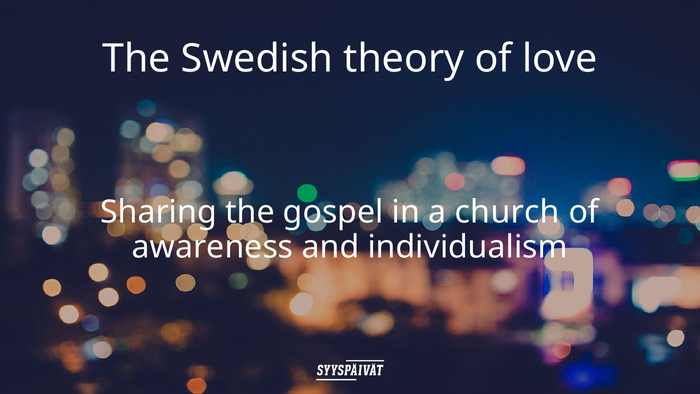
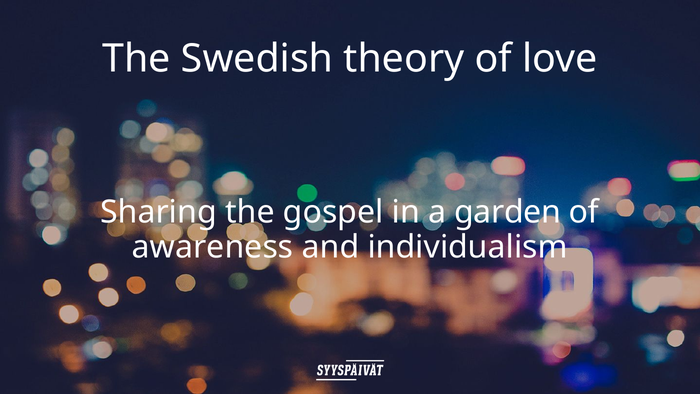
church: church -> garden
